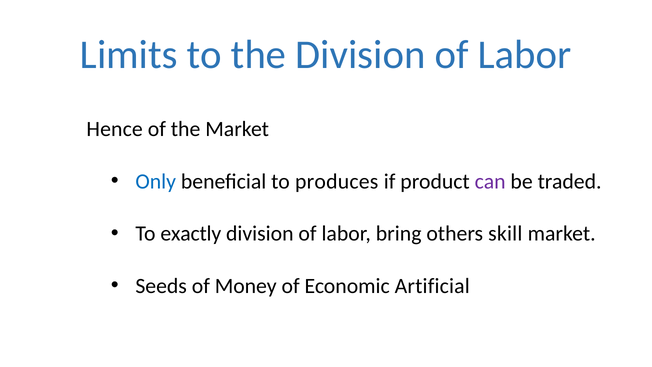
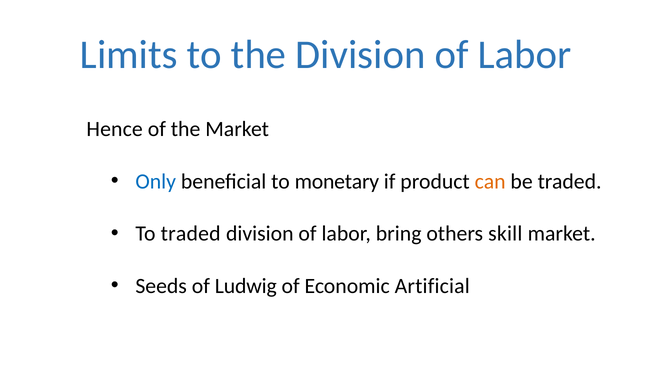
produces: produces -> monetary
can colour: purple -> orange
To exactly: exactly -> traded
Money: Money -> Ludwig
